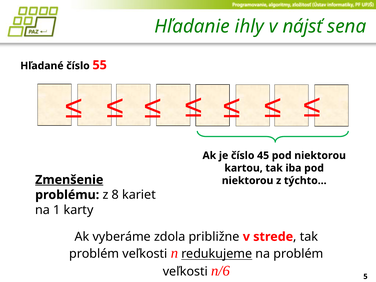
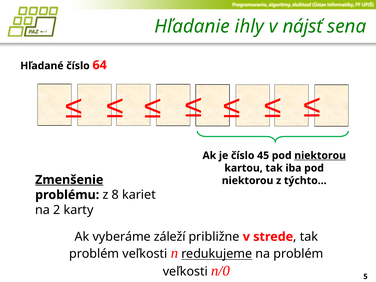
55: 55 -> 64
niektorou at (320, 156) underline: none -> present
1: 1 -> 2
zdola: zdola -> záleží
n/6: n/6 -> n/0
